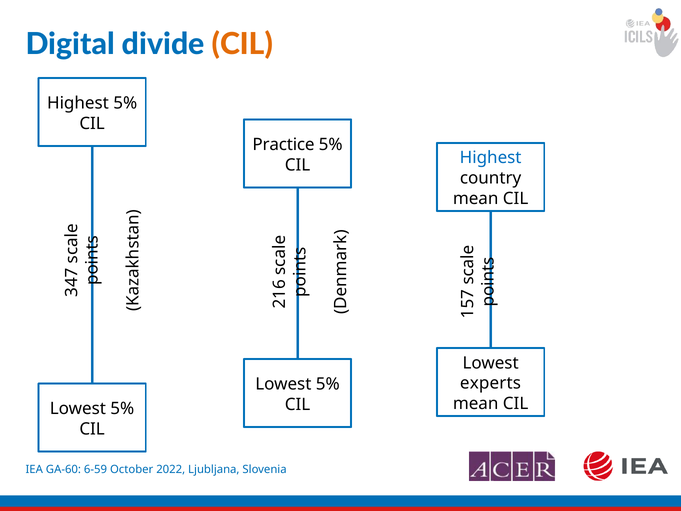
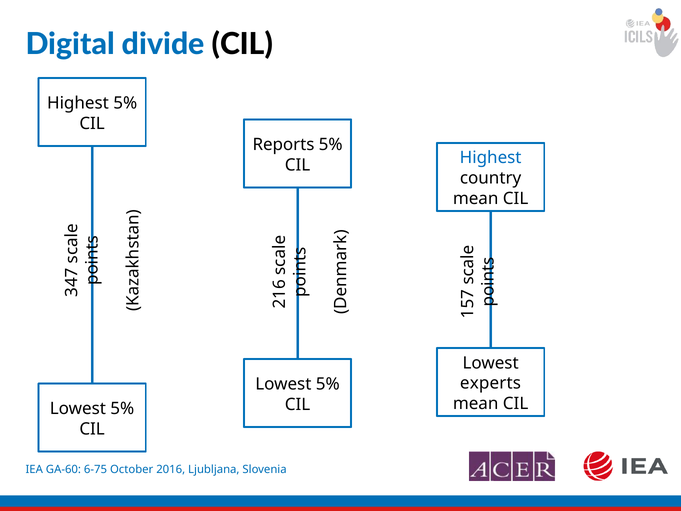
CIL at (242, 44) colour: orange -> black
Practice: Practice -> Reports
6-59: 6-59 -> 6-75
2022: 2022 -> 2016
